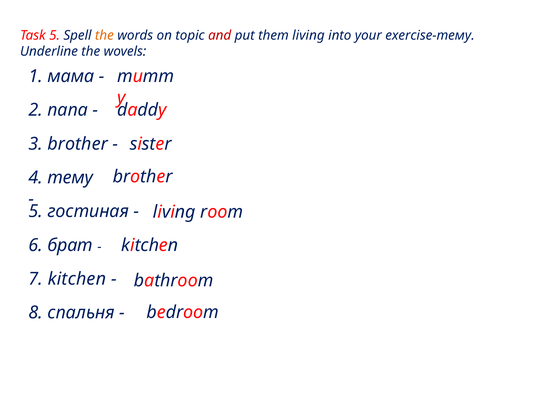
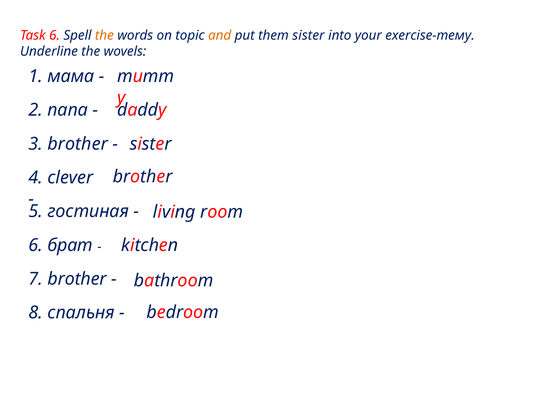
Task 5: 5 -> 6
and colour: red -> orange
them living: living -> sister
тему: тему -> clever
7 kitchen: kitchen -> brother
